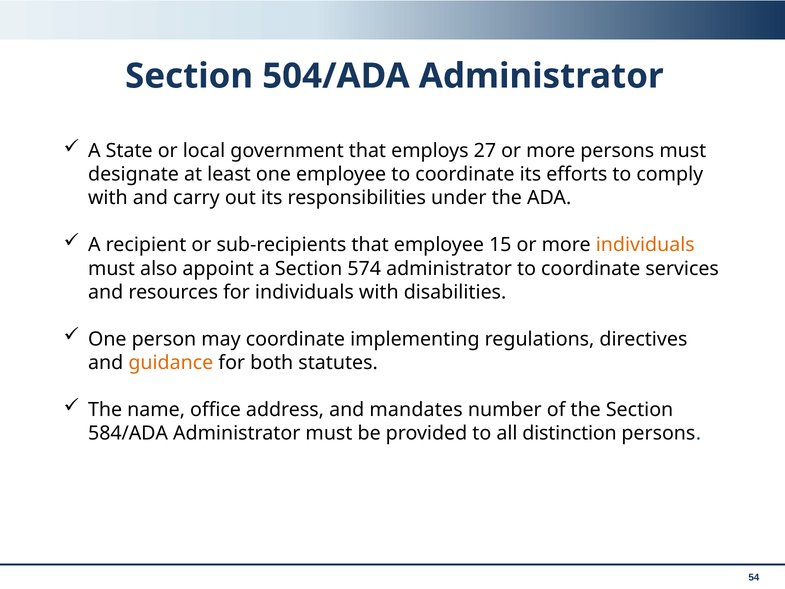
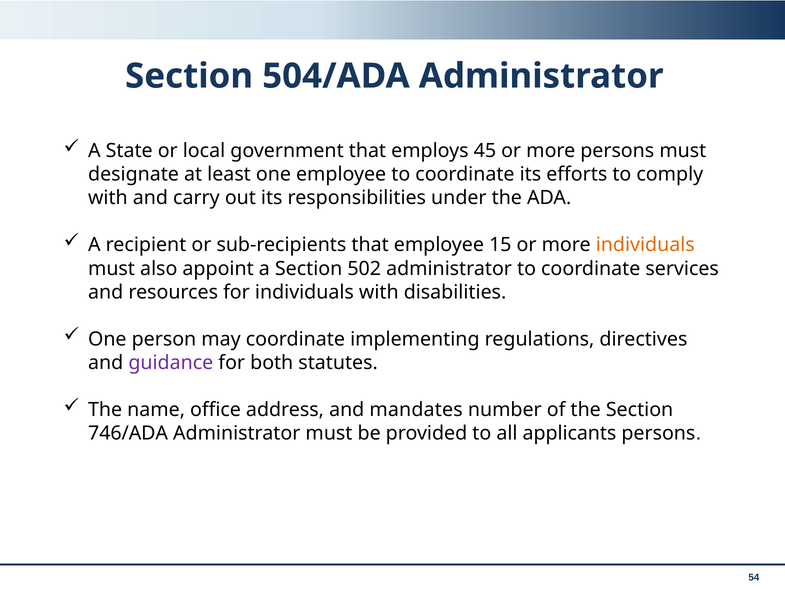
27: 27 -> 45
574: 574 -> 502
guidance colour: orange -> purple
584/ADA: 584/ADA -> 746/ADA
distinction: distinction -> applicants
